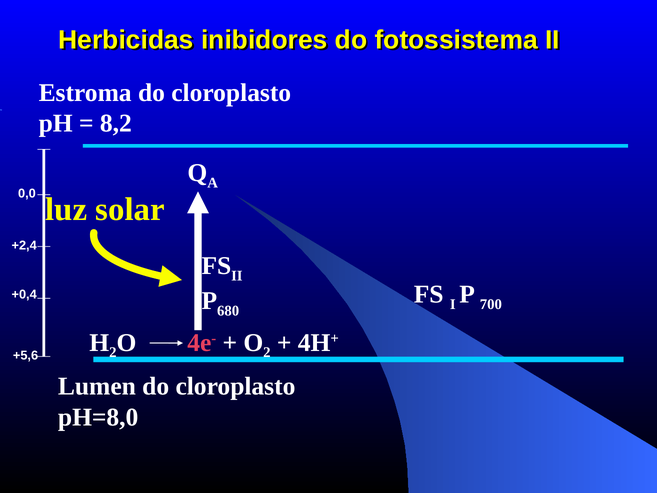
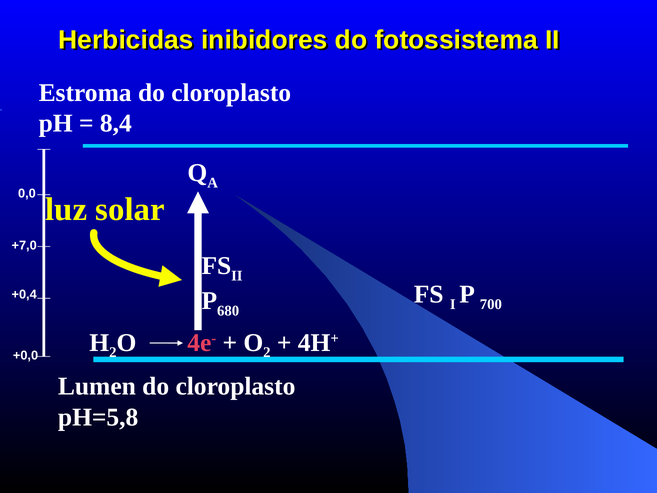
8,2: 8,2 -> 8,4
+2,4: +2,4 -> +7,0
+5,6: +5,6 -> +0,0
pH=8,0: pH=8,0 -> pH=5,8
